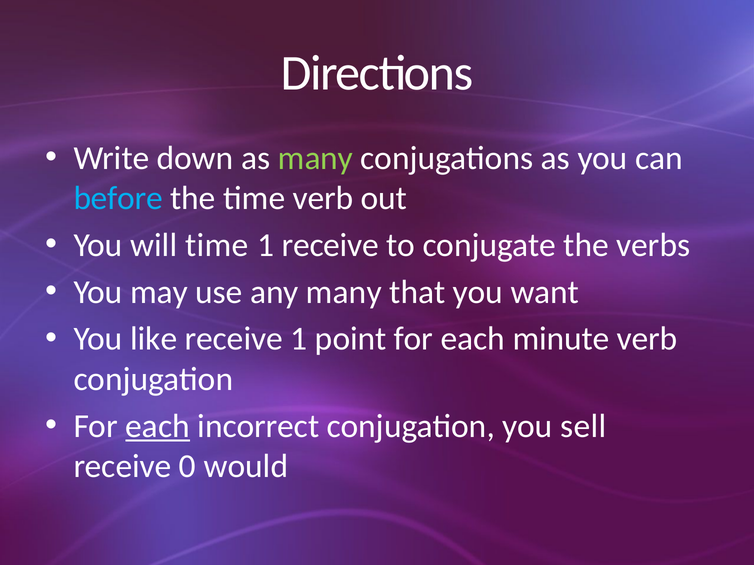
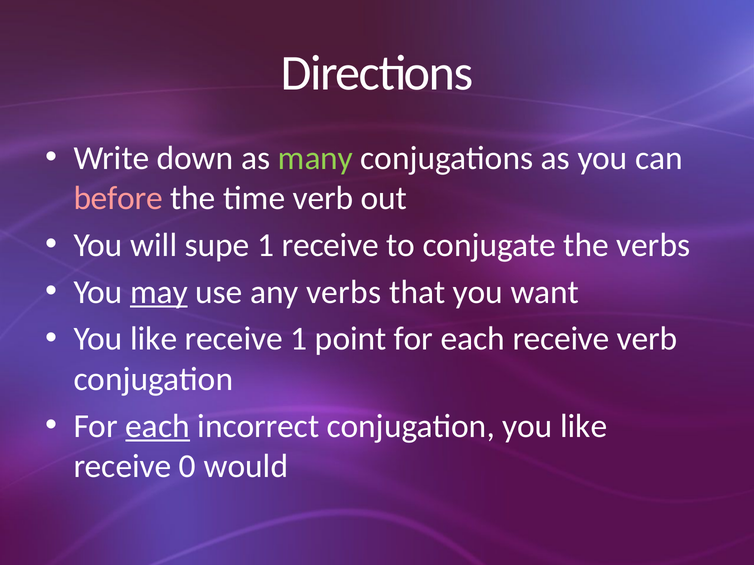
before colour: light blue -> pink
will time: time -> supe
may underline: none -> present
any many: many -> verbs
each minute: minute -> receive
conjugation you sell: sell -> like
